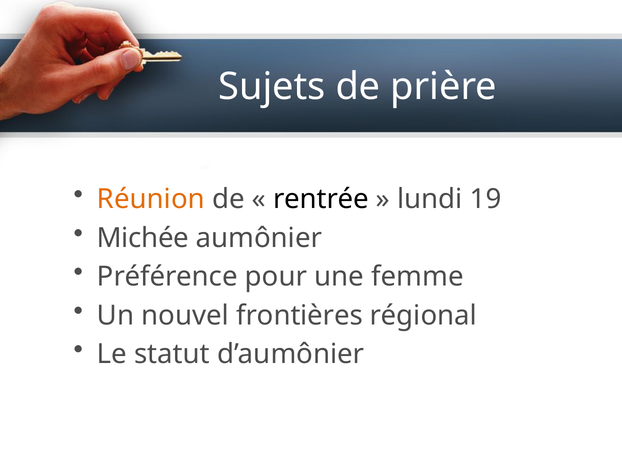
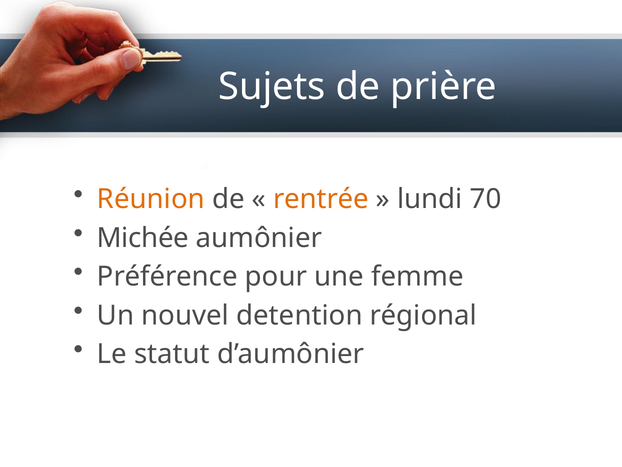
rentrée colour: black -> orange
19: 19 -> 70
frontières: frontières -> detention
